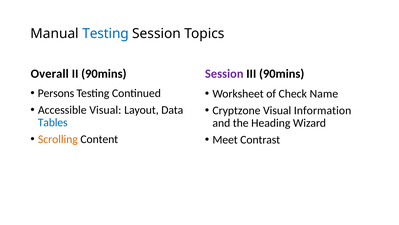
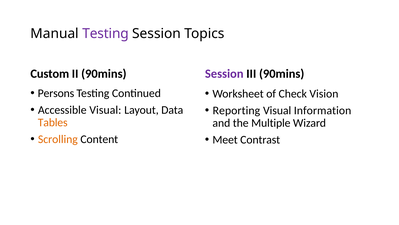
Testing at (106, 34) colour: blue -> purple
Overall: Overall -> Custom
Name: Name -> Vision
Cryptzone: Cryptzone -> Reporting
Tables colour: blue -> orange
Heading: Heading -> Multiple
